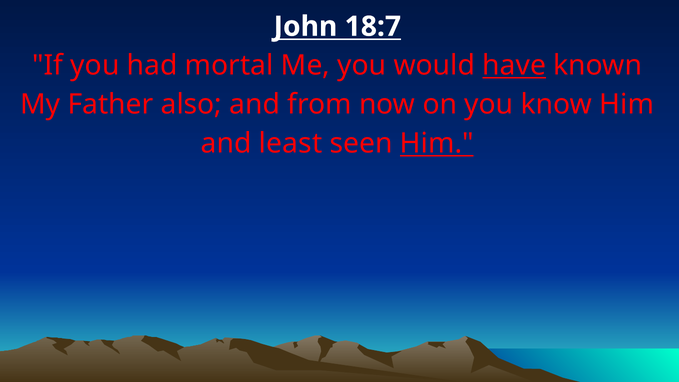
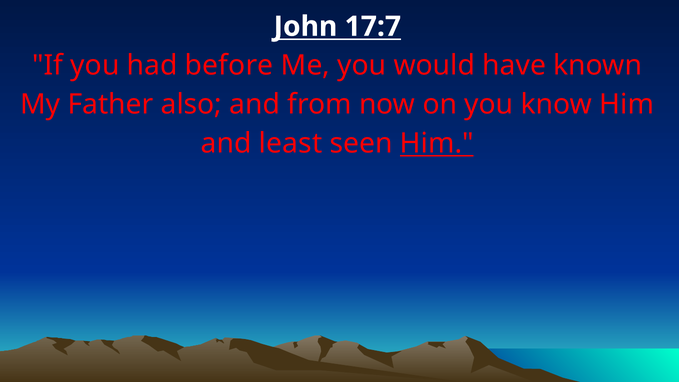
18:7: 18:7 -> 17:7
mortal: mortal -> before
have underline: present -> none
